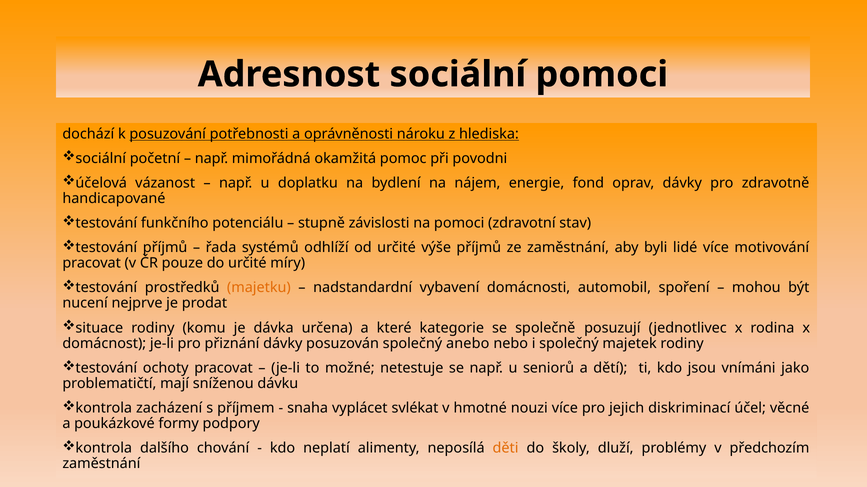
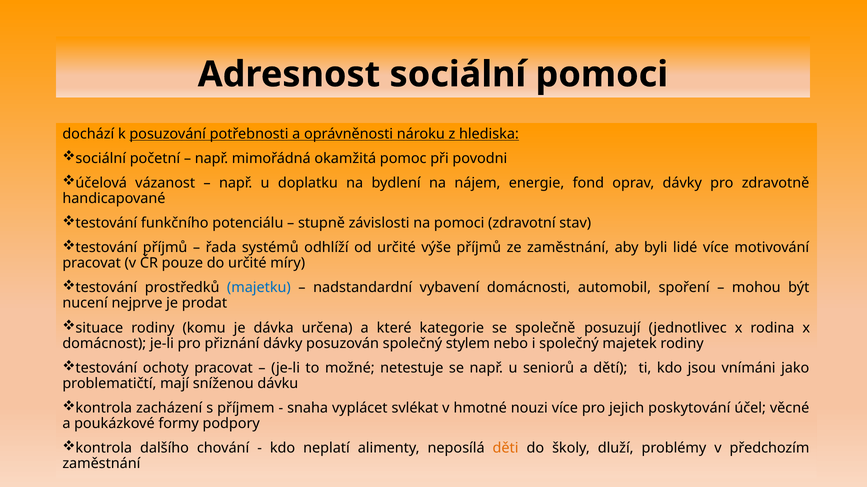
majetku colour: orange -> blue
anebo: anebo -> stylem
diskriminací: diskriminací -> poskytování
